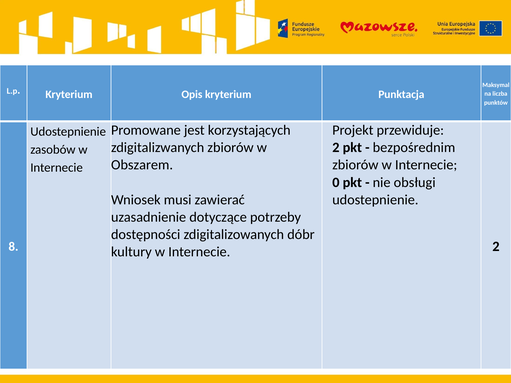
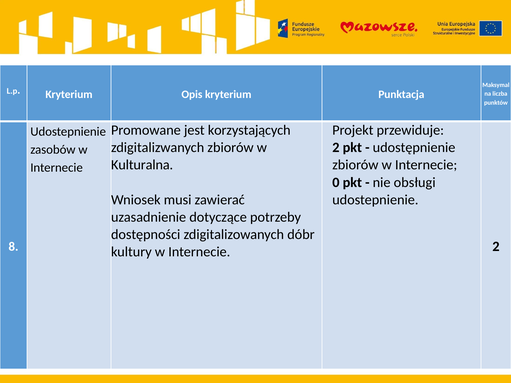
bezpośrednim: bezpośrednim -> udostępnienie
Obszarem: Obszarem -> Kulturalna
